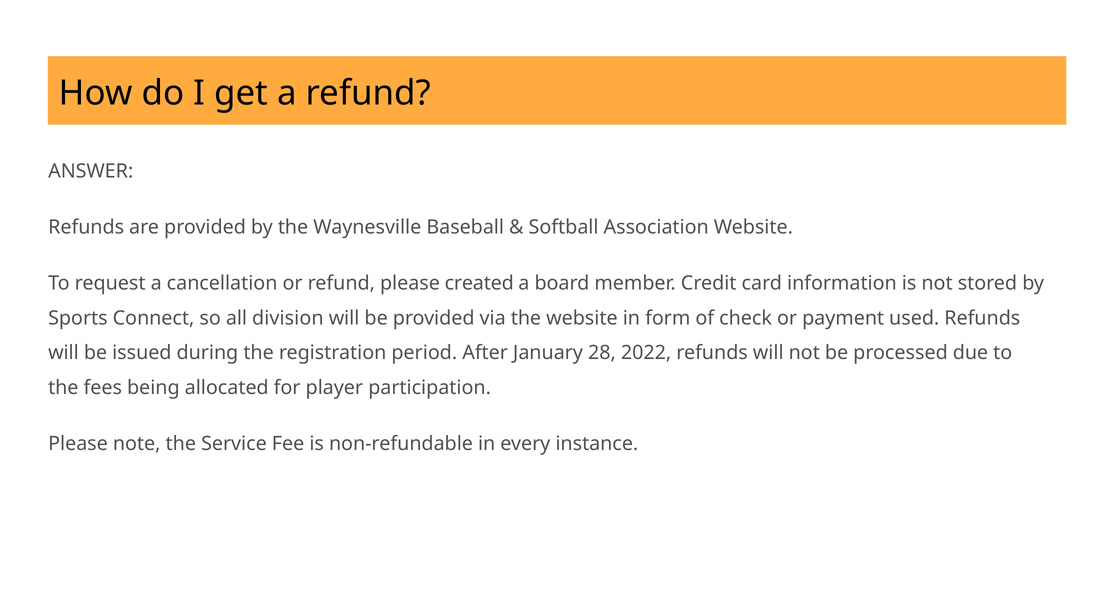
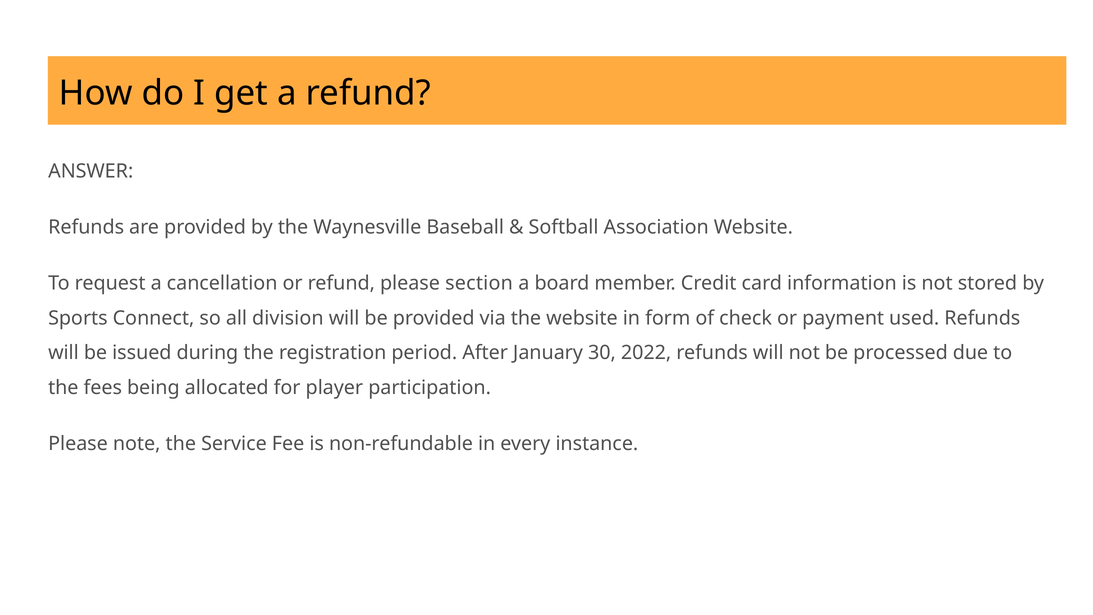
created: created -> section
28: 28 -> 30
